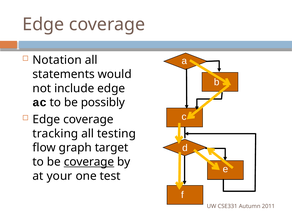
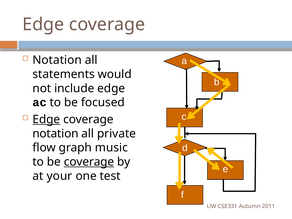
possibly: possibly -> focused
Edge at (46, 119) underline: none -> present
tracking at (55, 134): tracking -> notation
testing: testing -> private
target: target -> music
